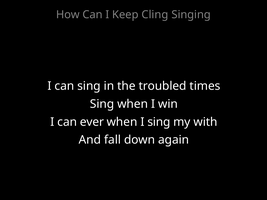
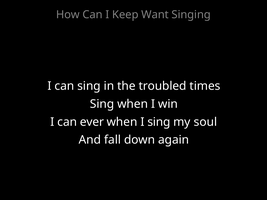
Cling: Cling -> Want
with: with -> soul
